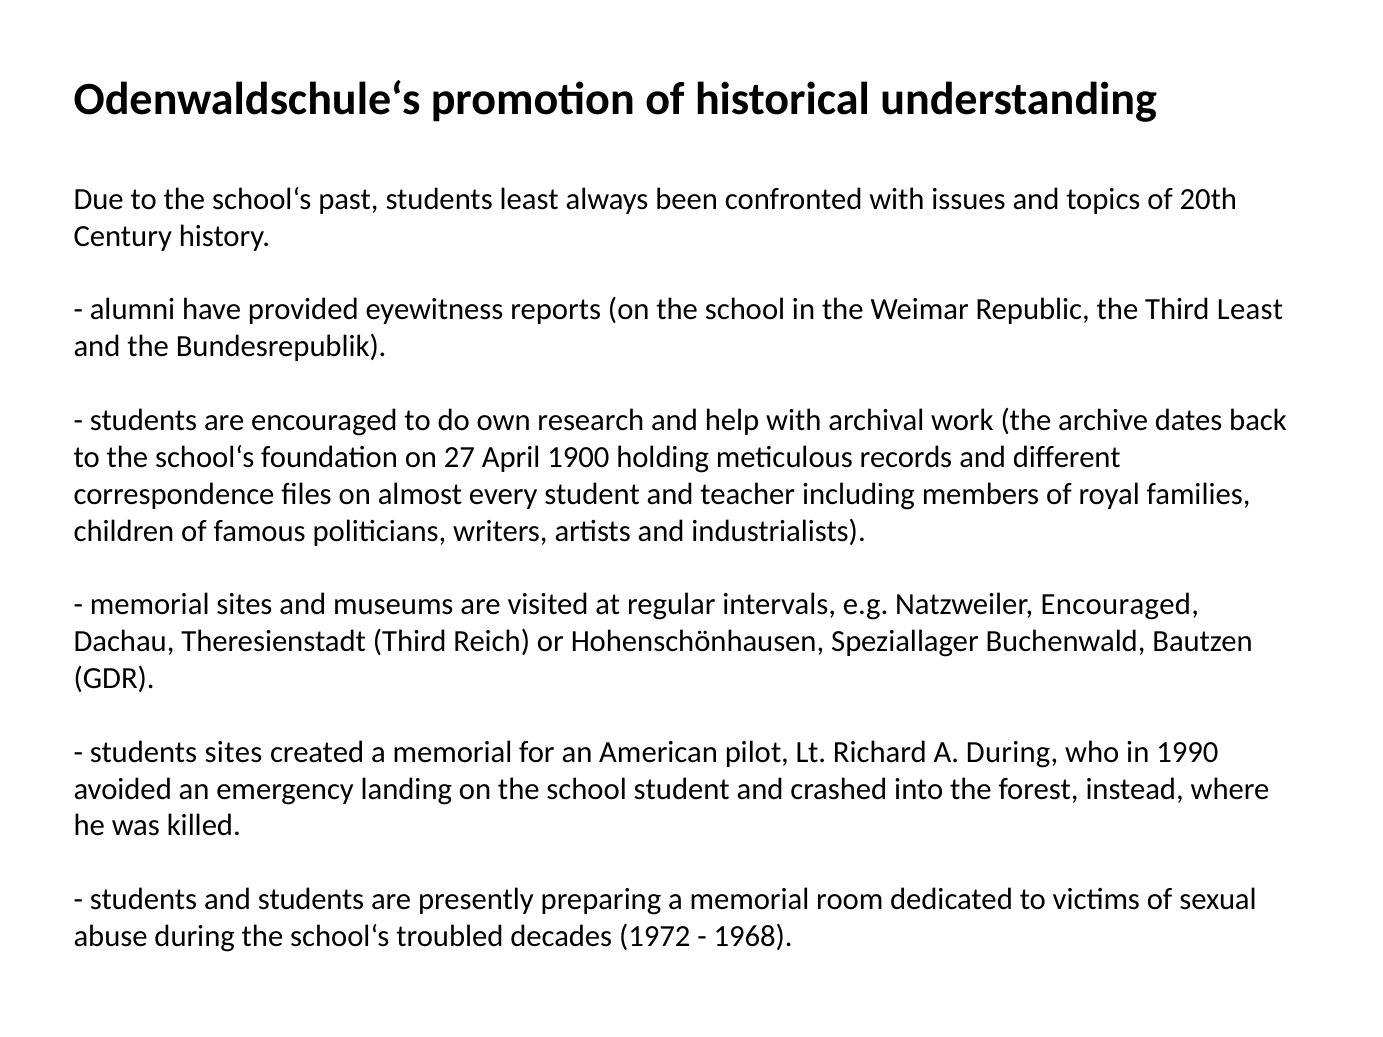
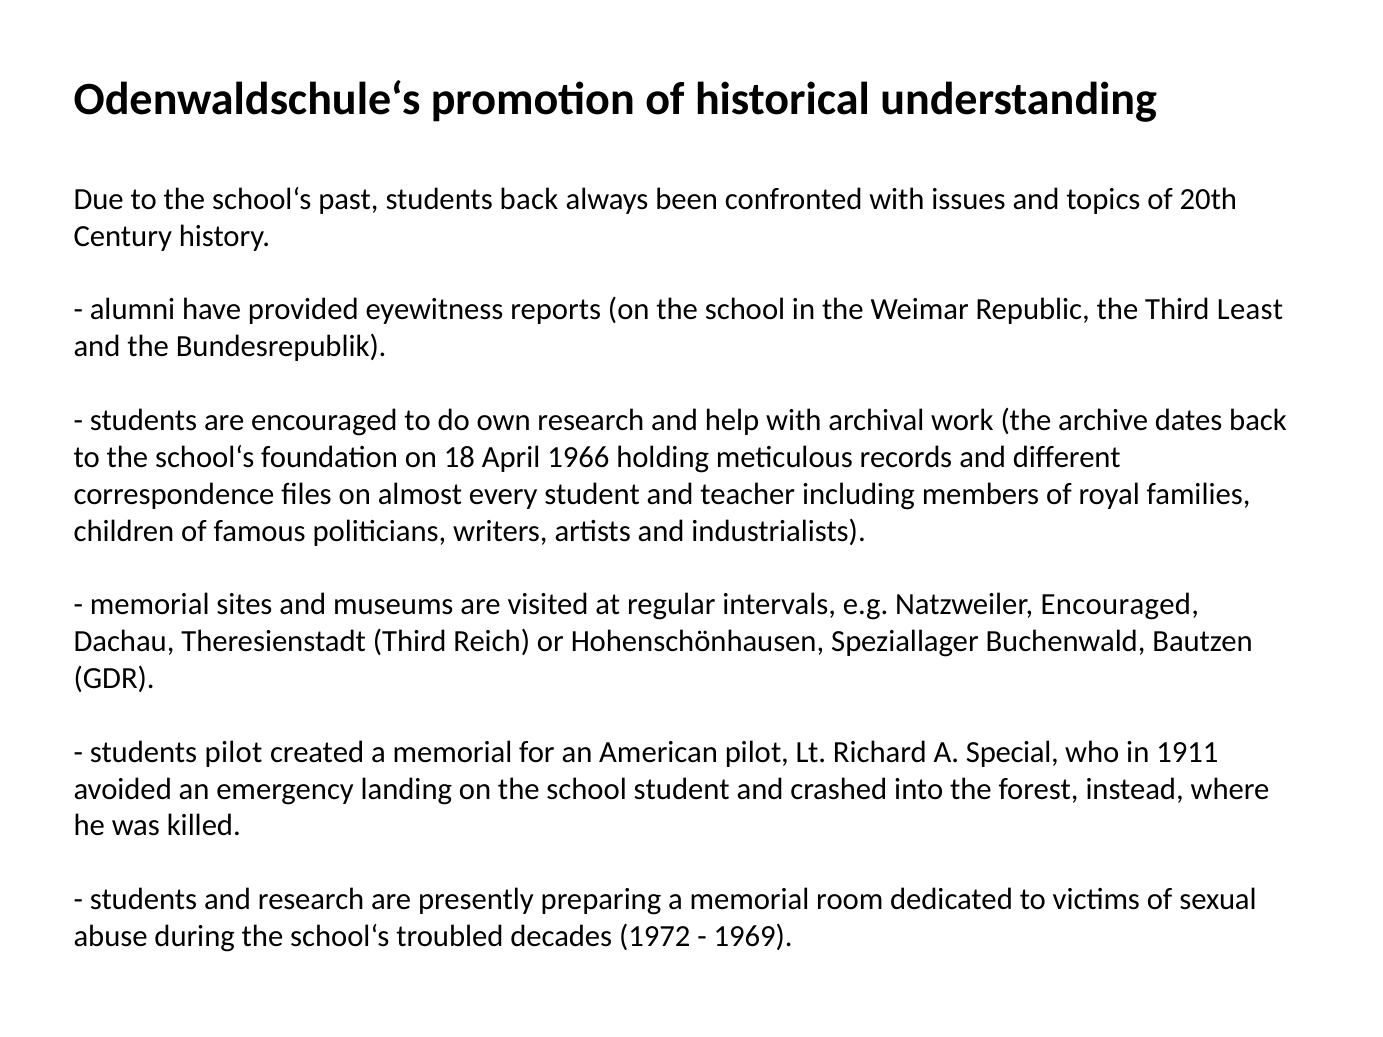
students least: least -> back
27: 27 -> 18
1900: 1900 -> 1966
students sites: sites -> pilot
A During: During -> Special
1990: 1990 -> 1911
and students: students -> research
1968: 1968 -> 1969
